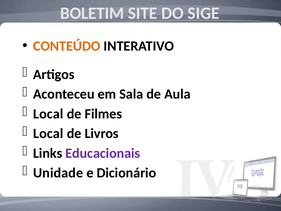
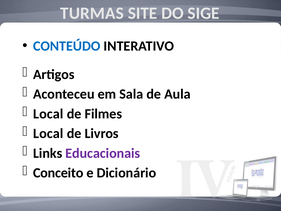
BOLETIM: BOLETIM -> TURMAS
CONTEÚDO colour: orange -> blue
Unidade: Unidade -> Conceito
